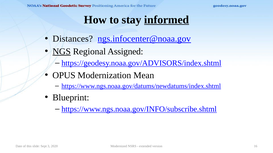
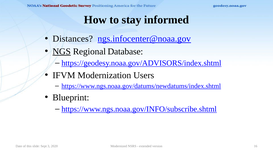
informed underline: present -> none
Assigned: Assigned -> Database
OPUS: OPUS -> IFVM
Mean: Mean -> Users
